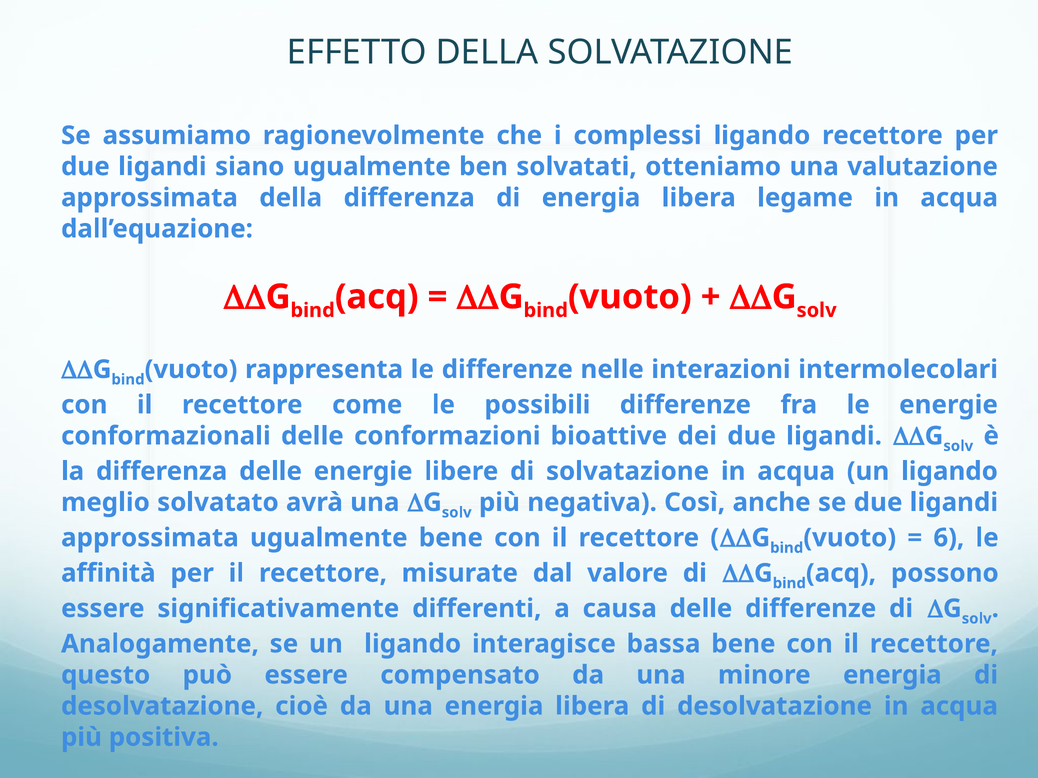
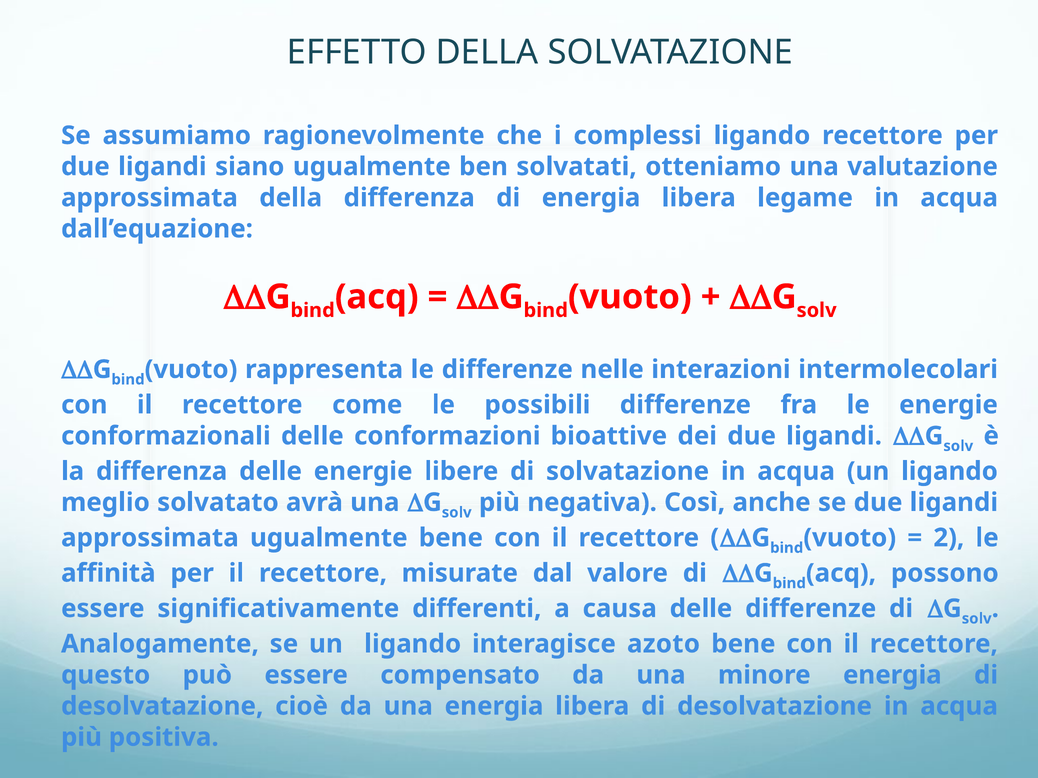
6: 6 -> 2
bassa: bassa -> azoto
